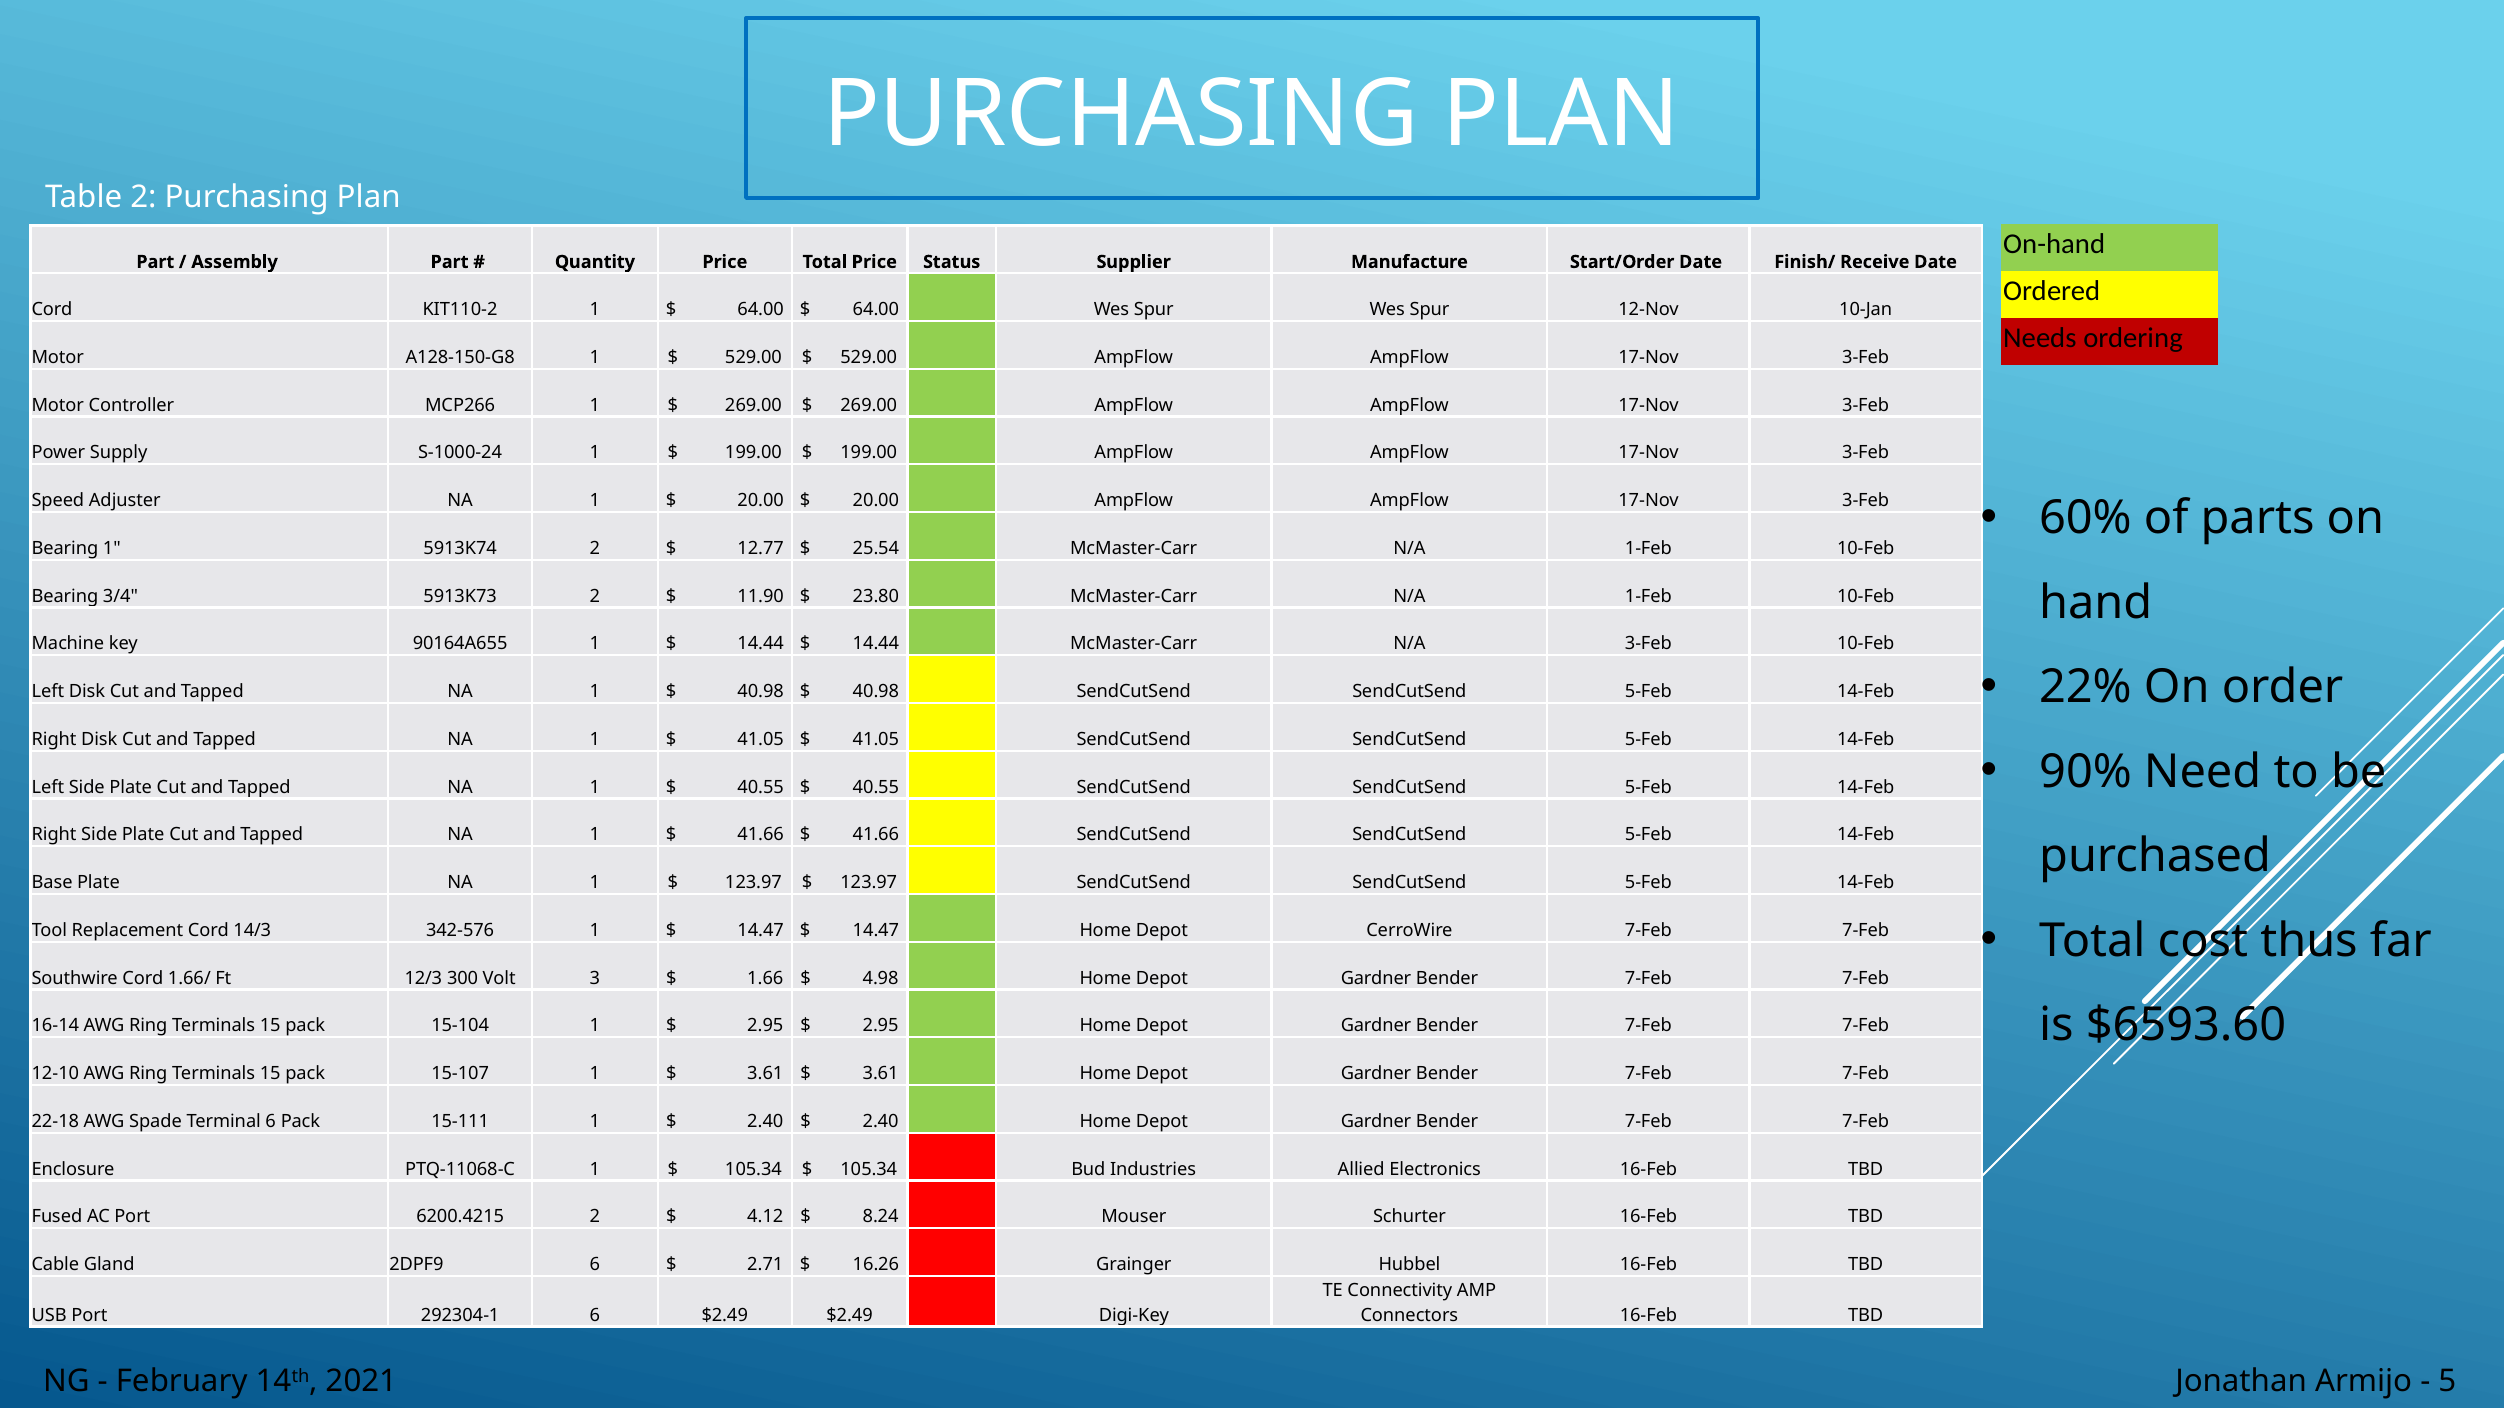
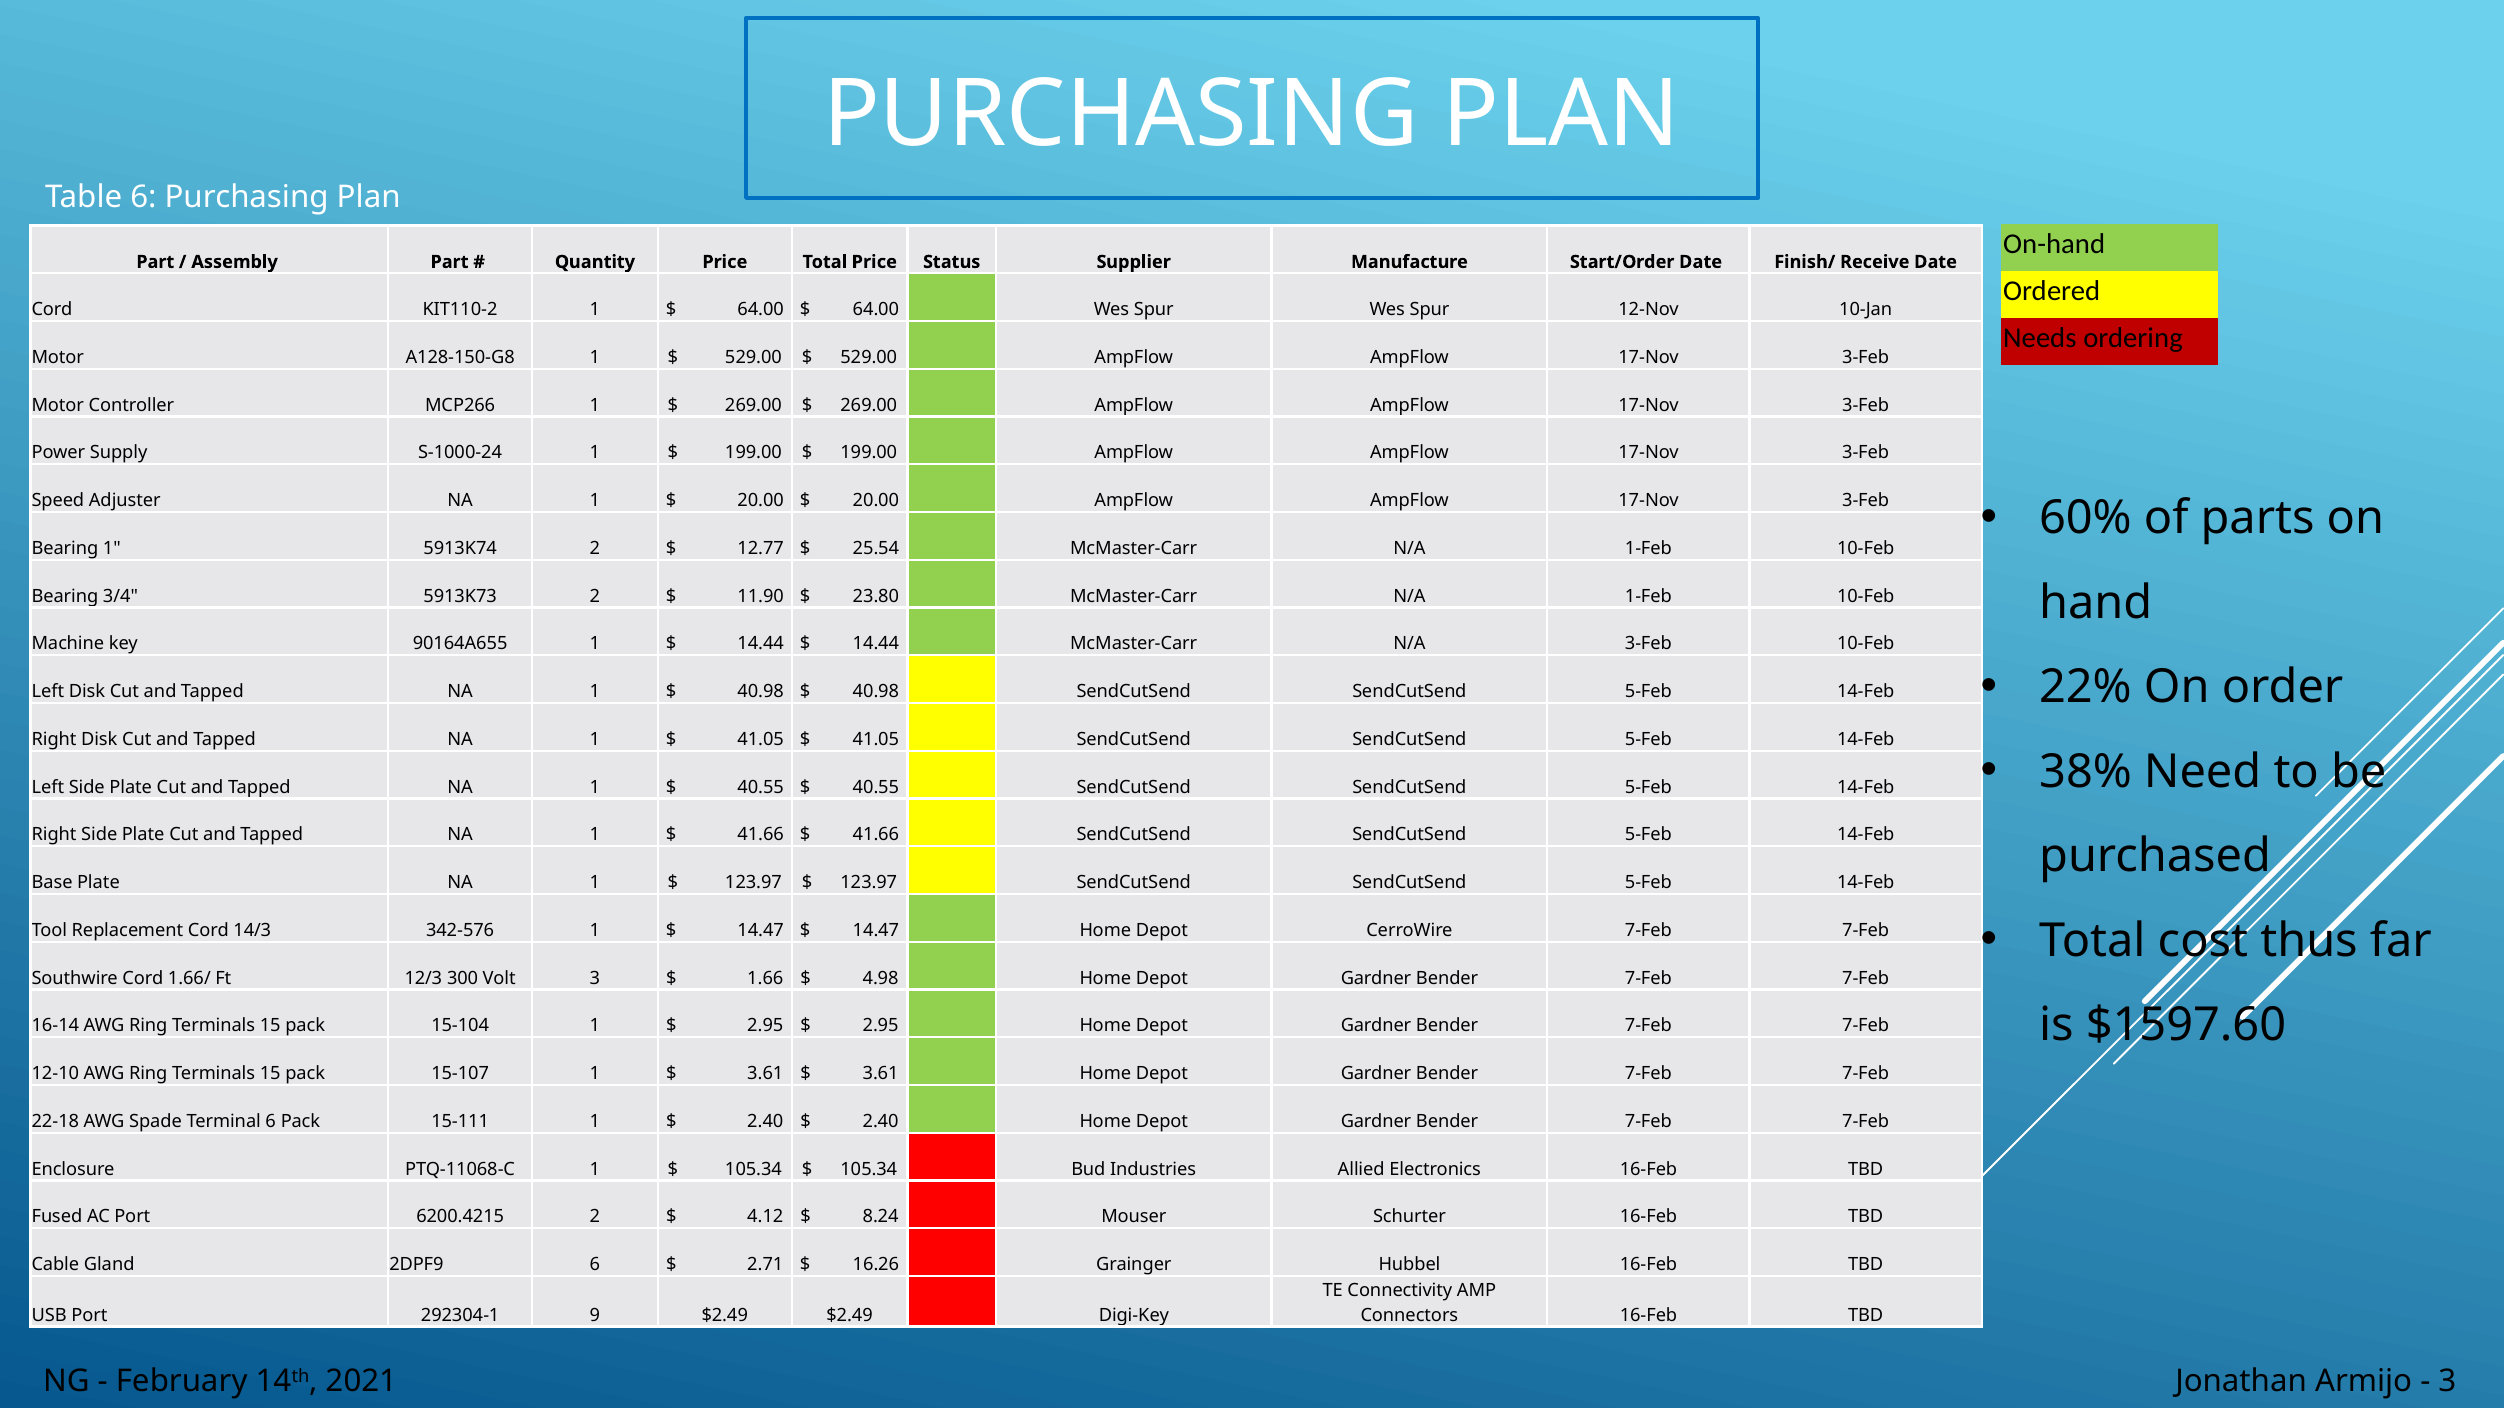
Table 2: 2 -> 6
90%: 90% -> 38%
$6593.60: $6593.60 -> $1597.60
292304-1 6: 6 -> 9
5 at (2447, 1382): 5 -> 3
